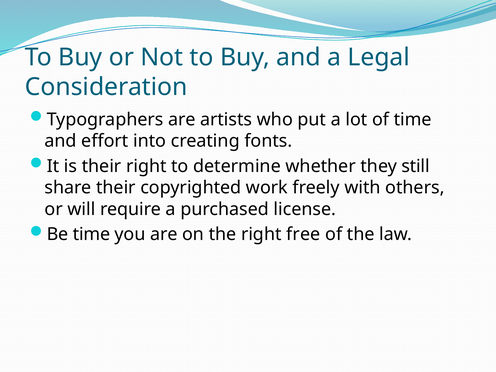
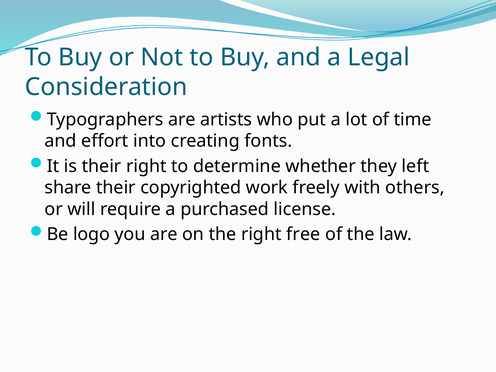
still: still -> left
Be time: time -> logo
